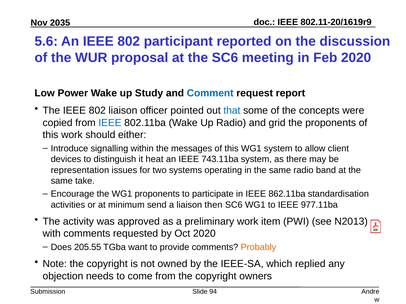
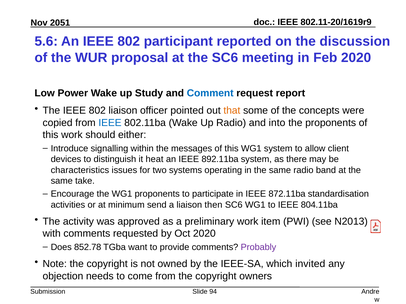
2035: 2035 -> 2051
that colour: blue -> orange
grid: grid -> into
743.11ba: 743.11ba -> 892.11ba
representation: representation -> characteristics
862.11ba: 862.11ba -> 872.11ba
977.11ba: 977.11ba -> 804.11ba
205.55: 205.55 -> 852.78
Probably colour: orange -> purple
replied: replied -> invited
